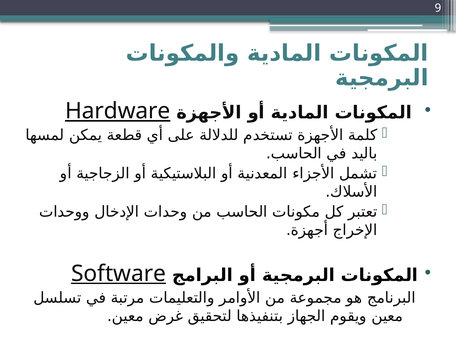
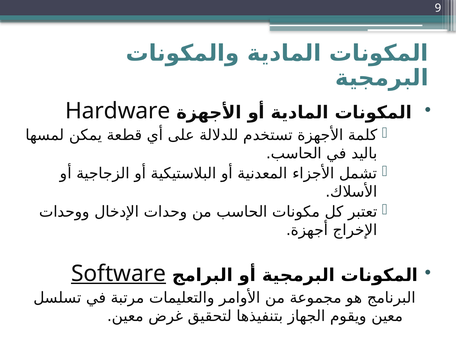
Hardware underline: present -> none
